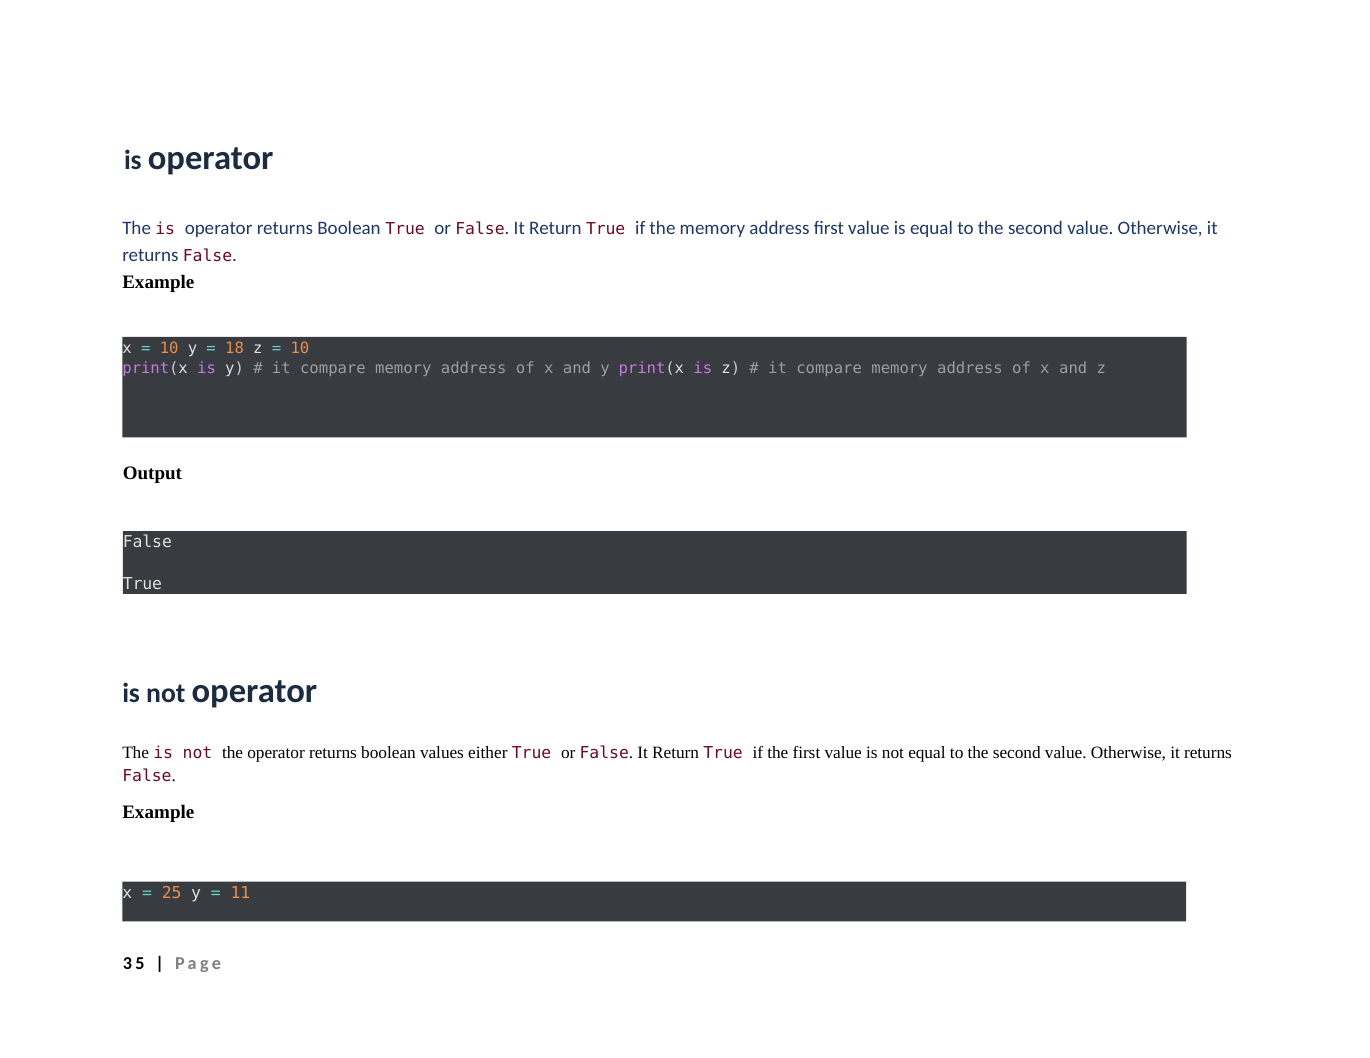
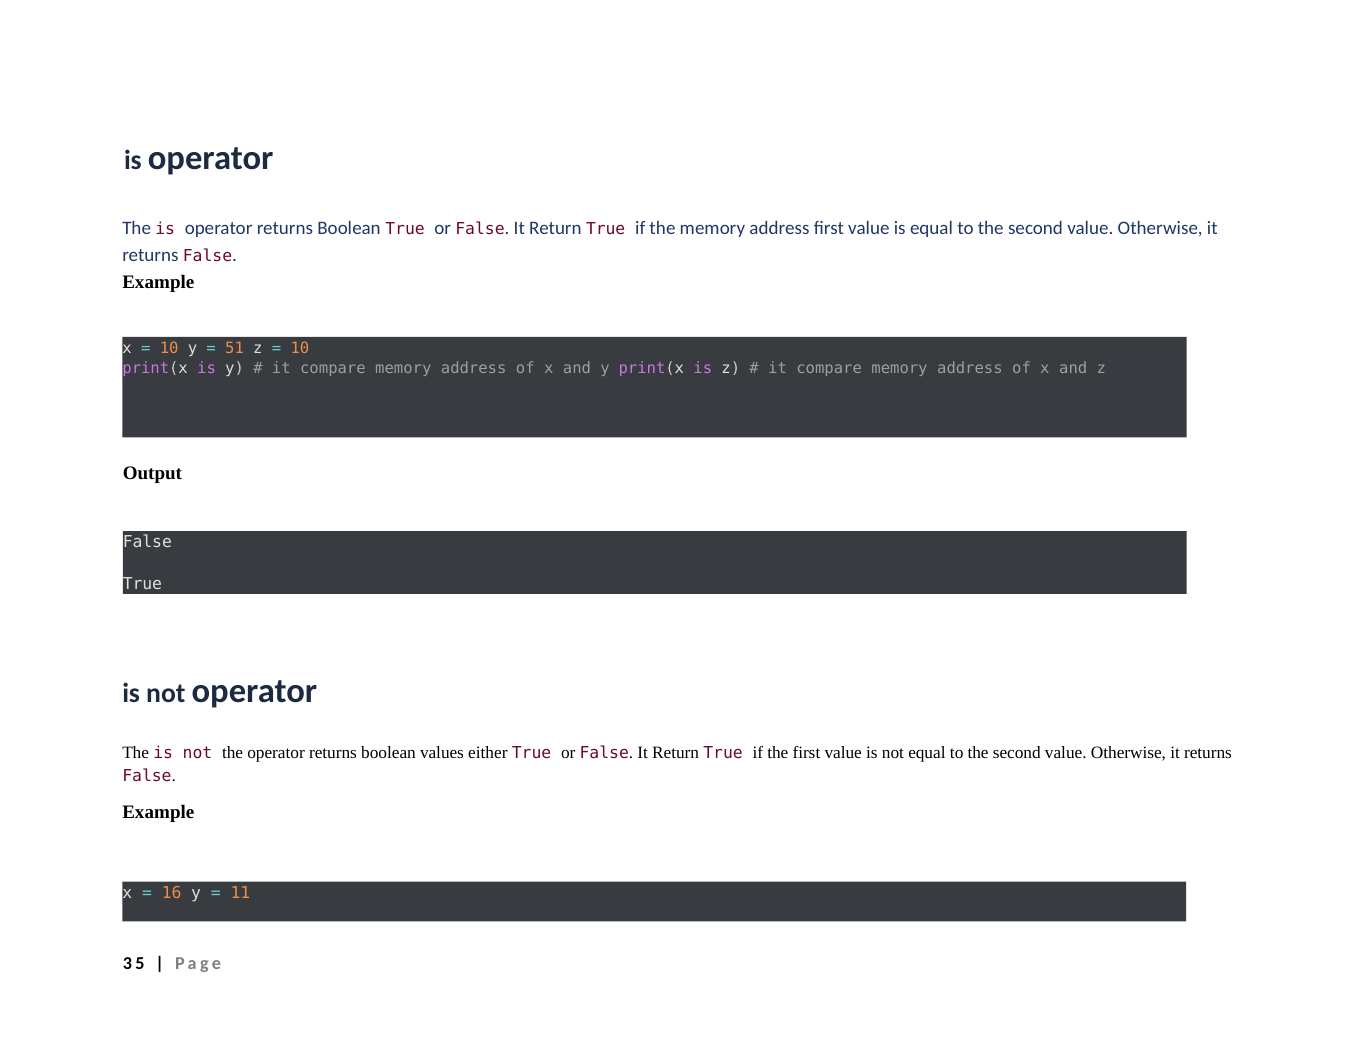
18: 18 -> 51
25: 25 -> 16
